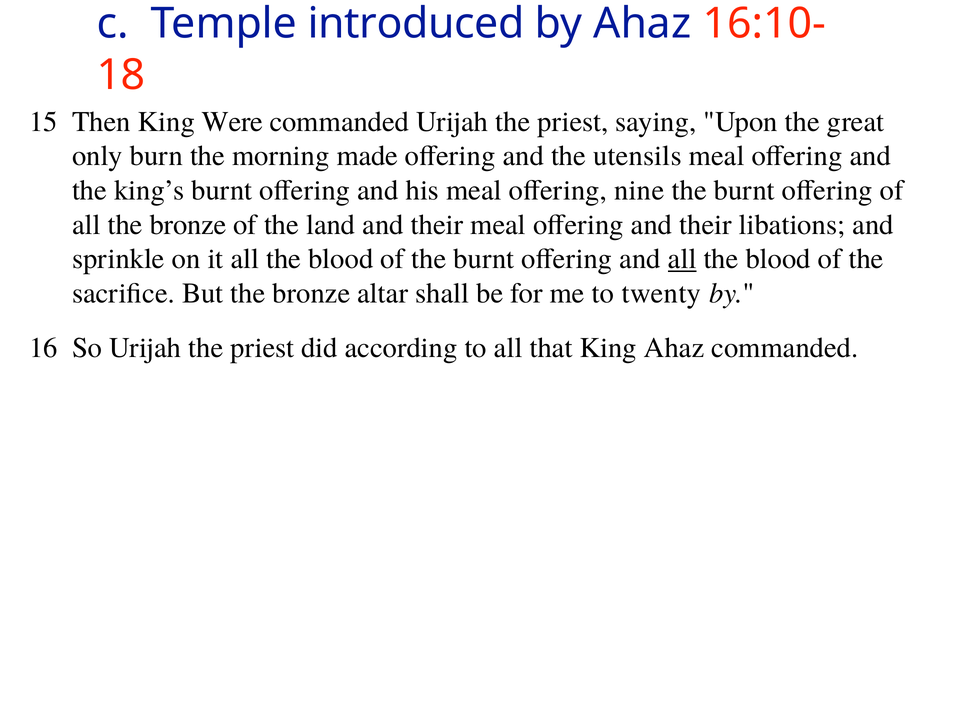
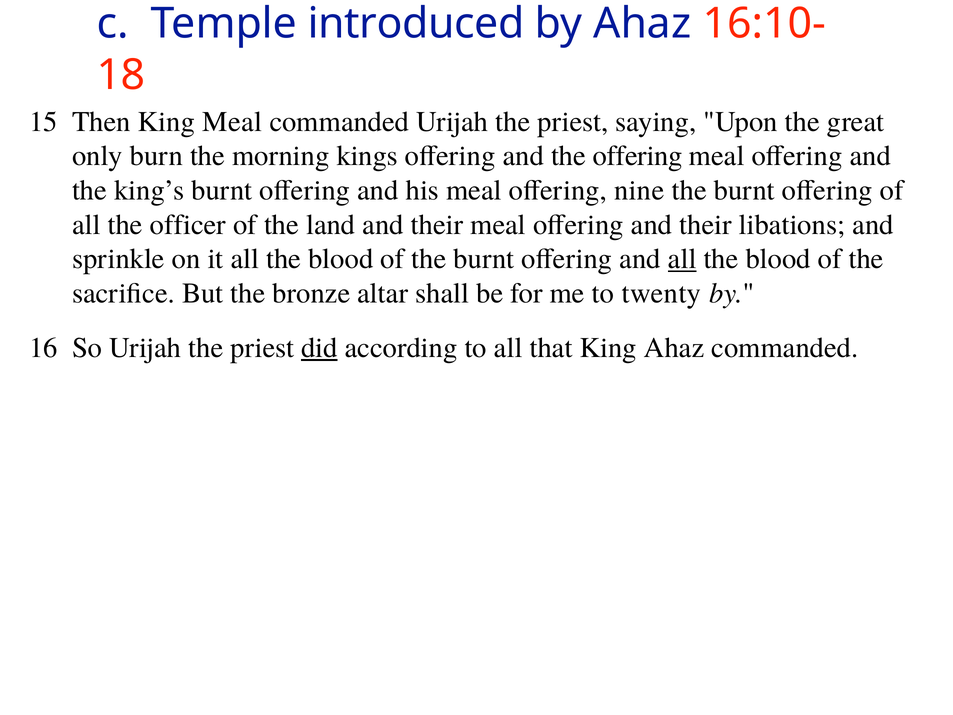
King Were: Were -> Meal
made: made -> kings
the utensils: utensils -> offering
all the bronze: bronze -> officer
did underline: none -> present
